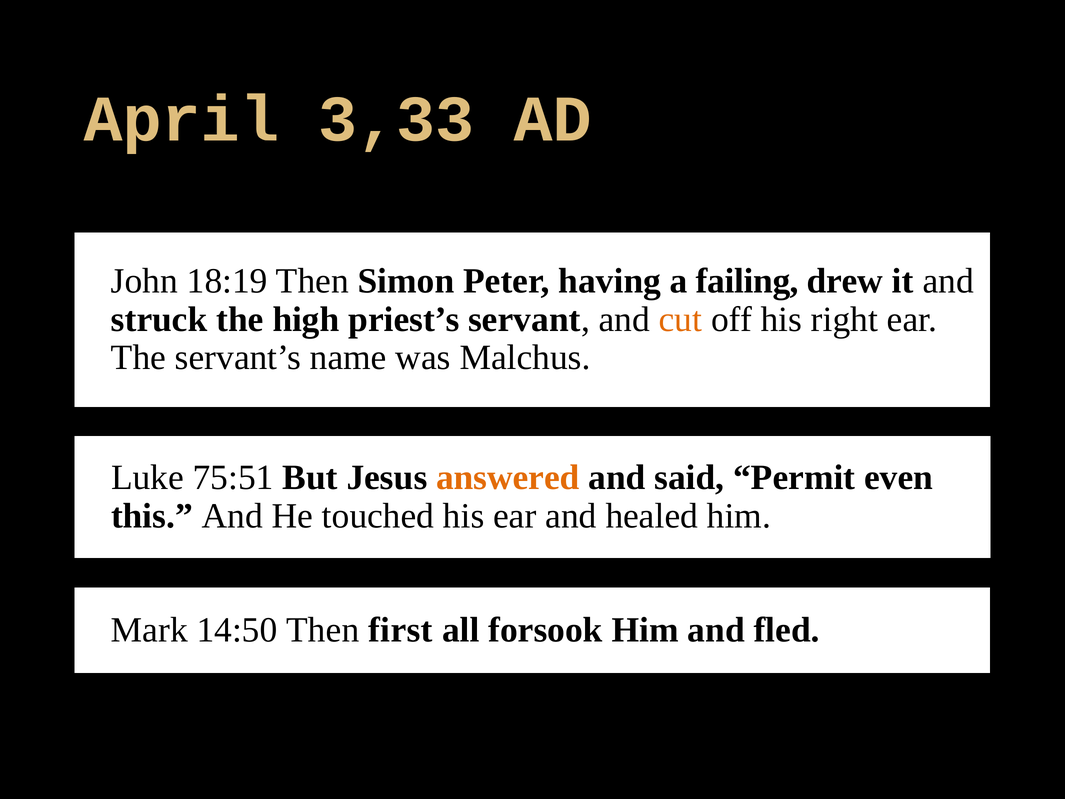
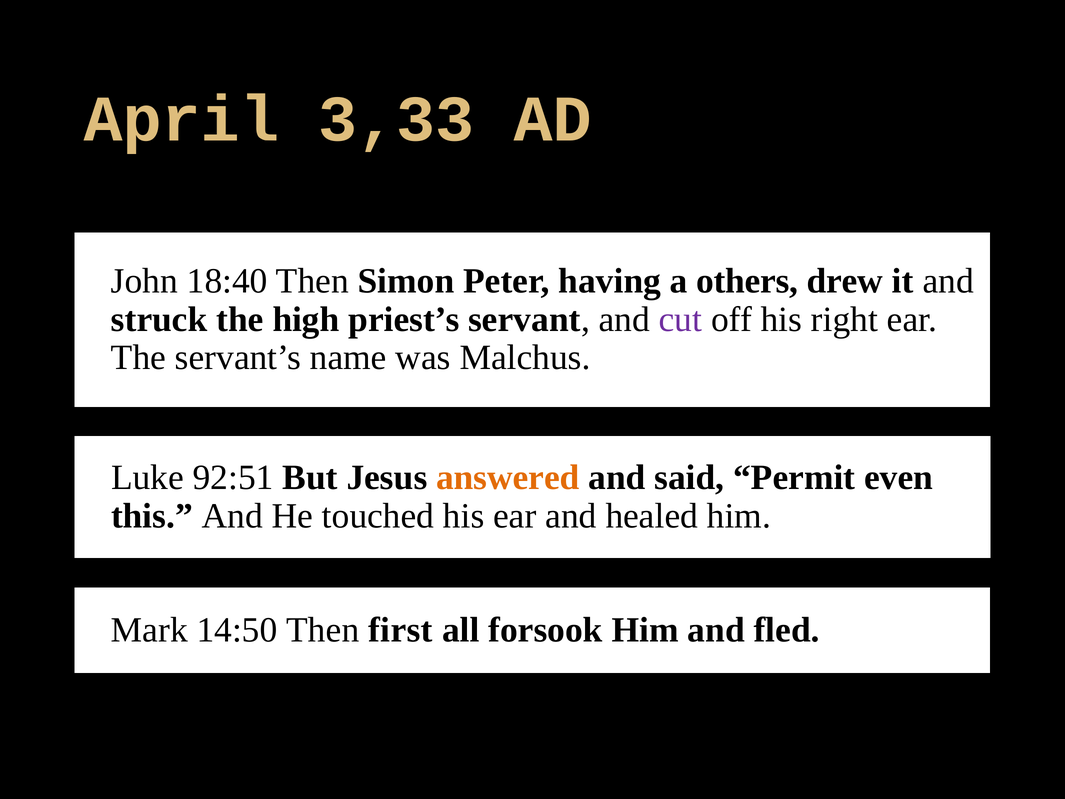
18:19: 18:19 -> 18:40
failing: failing -> others
cut colour: orange -> purple
75:51: 75:51 -> 92:51
